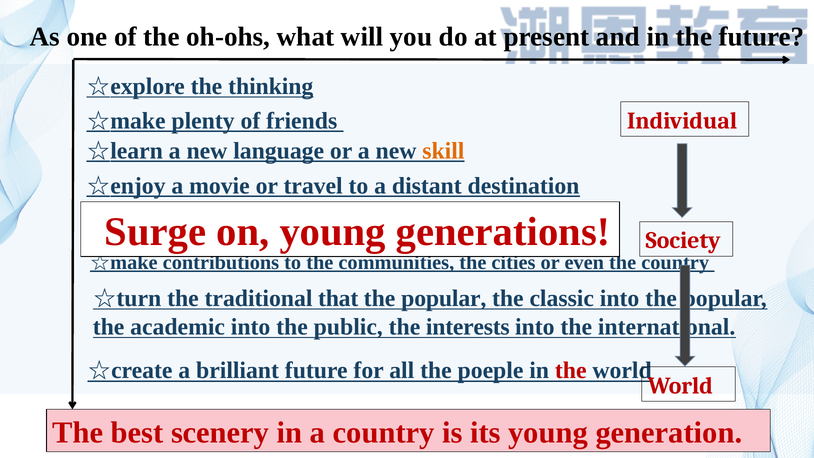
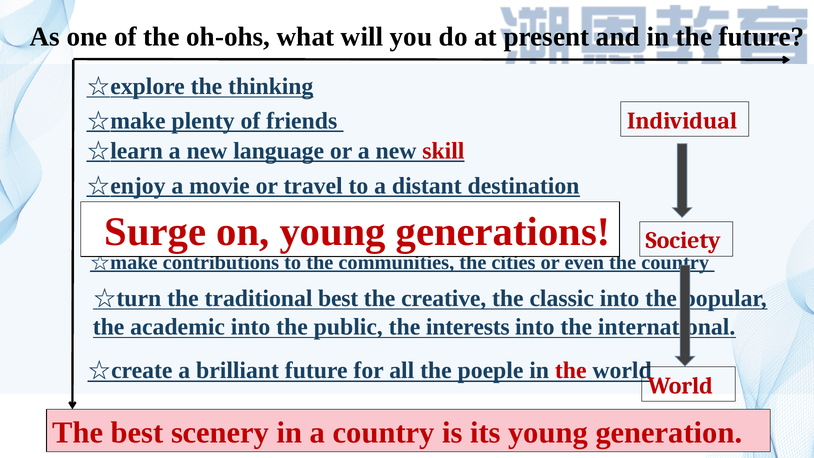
skill colour: orange -> red
traditional that: that -> best
popular at (444, 298): popular -> creative
